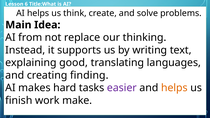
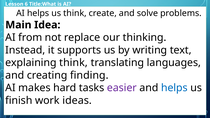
explaining good: good -> think
helps at (174, 88) colour: orange -> blue
make: make -> ideas
